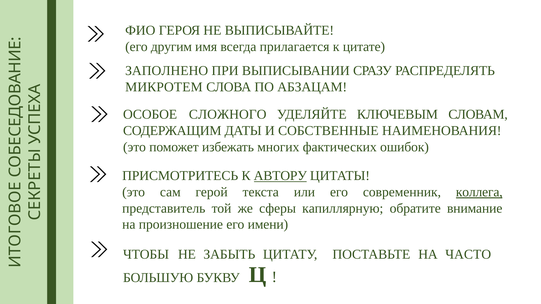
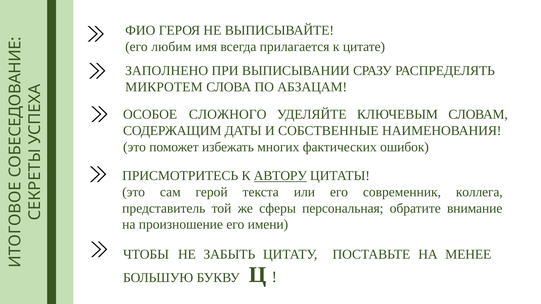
другим: другим -> любим
коллега underline: present -> none
капиллярную: капиллярную -> персональная
ЧАСТО: ЧАСТО -> МЕНЕЕ
